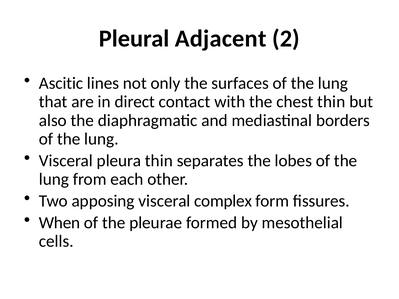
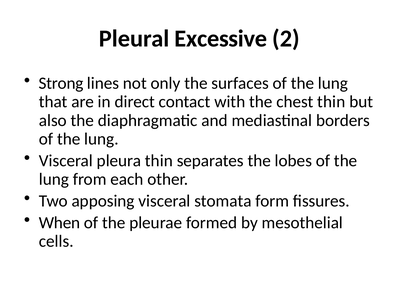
Adjacent: Adjacent -> Excessive
Ascitic: Ascitic -> Strong
complex: complex -> stomata
